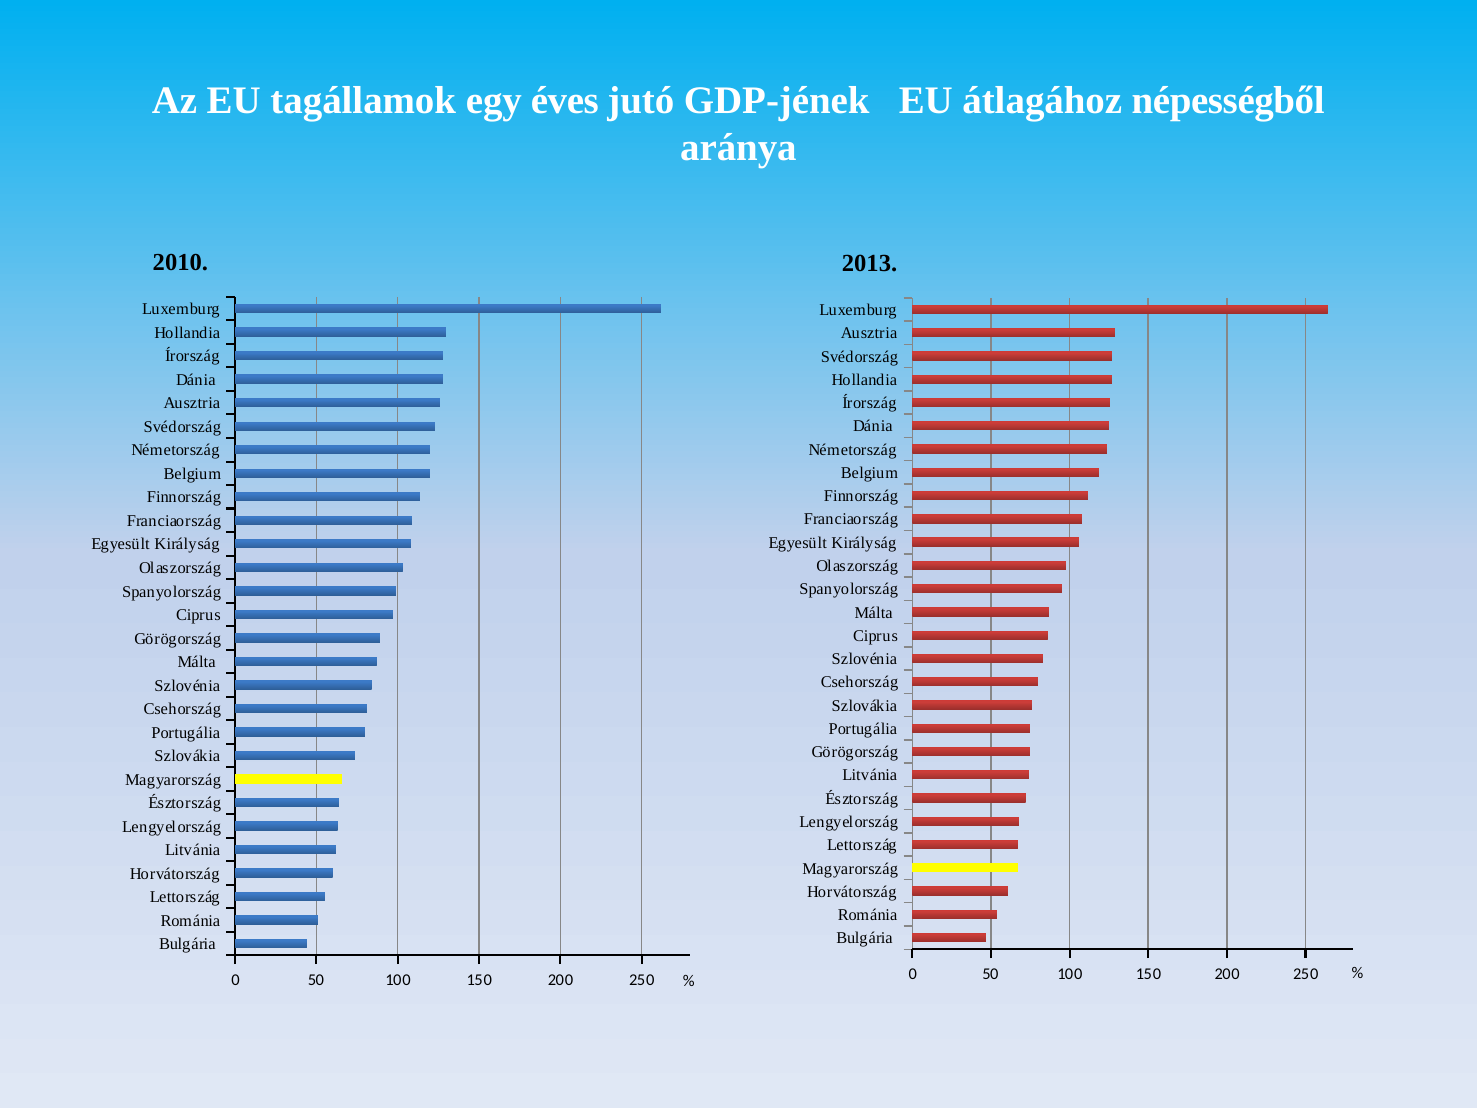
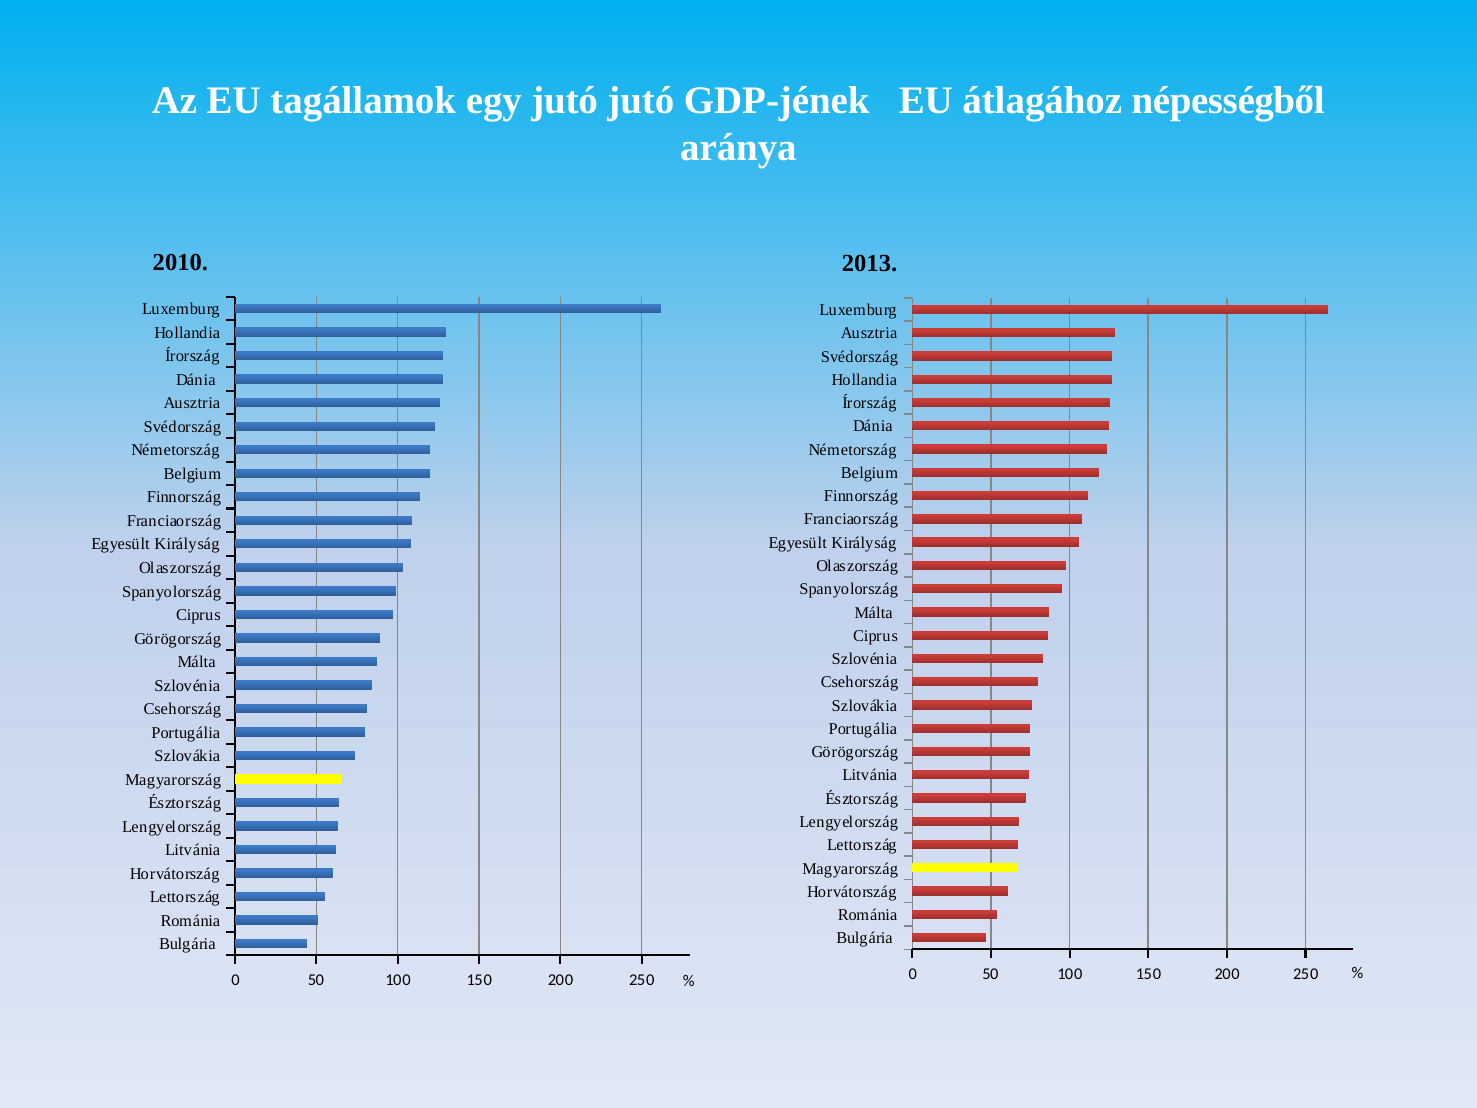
egy éves: éves -> jutó
